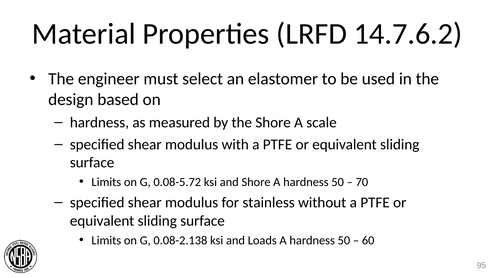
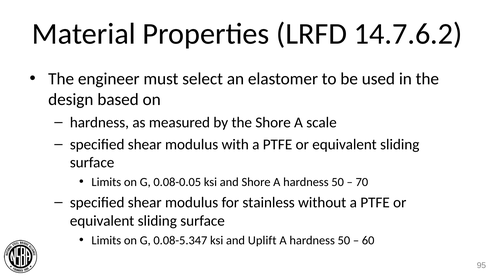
0.08-5.72: 0.08-5.72 -> 0.08-0.05
0.08-2.138: 0.08-2.138 -> 0.08-5.347
Loads: Loads -> Uplift
